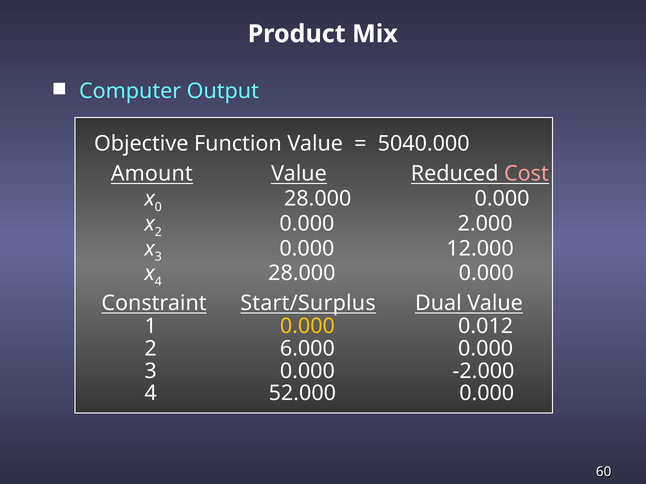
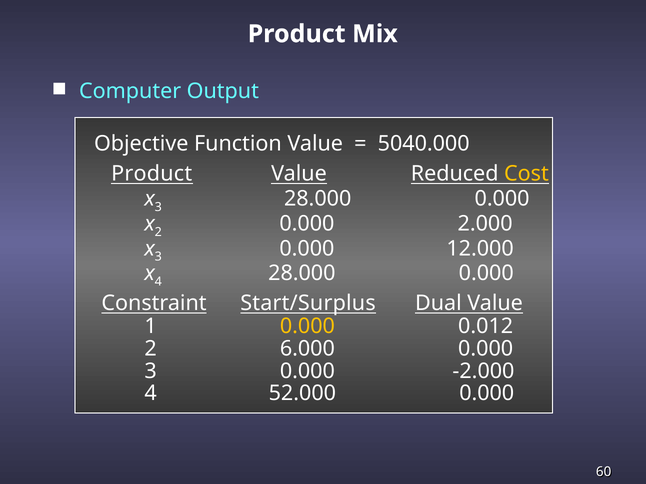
Amount at (152, 174): Amount -> Product
Cost colour: pink -> yellow
0 at (158, 207): 0 -> 3
